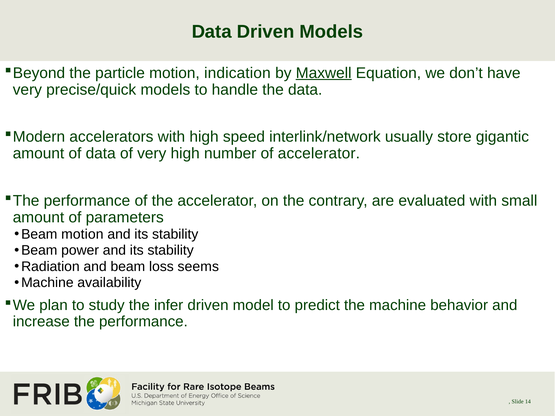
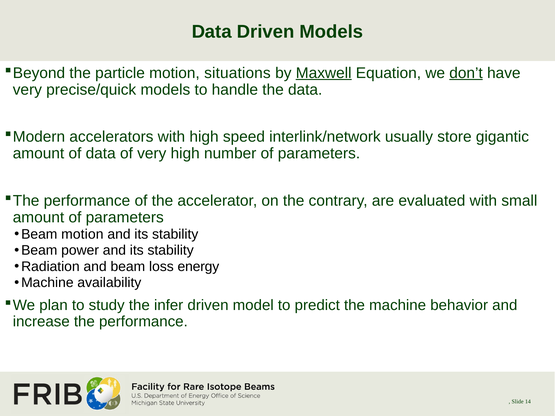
indication: indication -> situations
don’t underline: none -> present
number of accelerator: accelerator -> parameters
seems: seems -> energy
